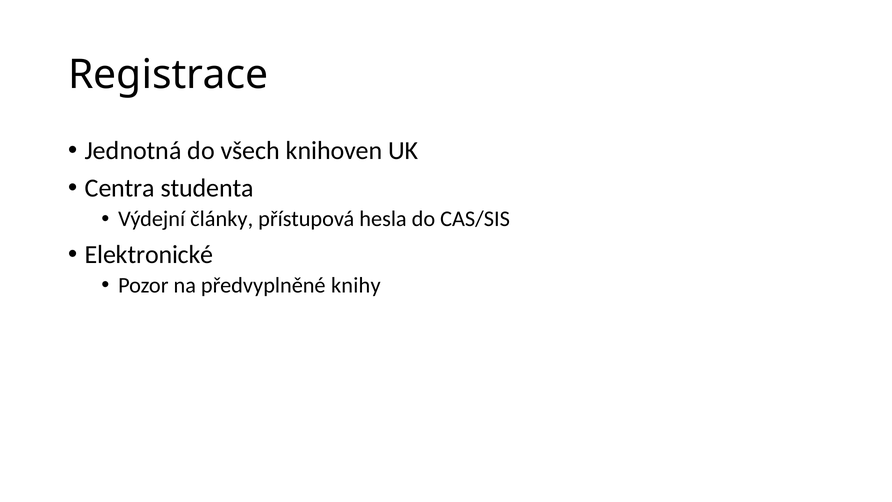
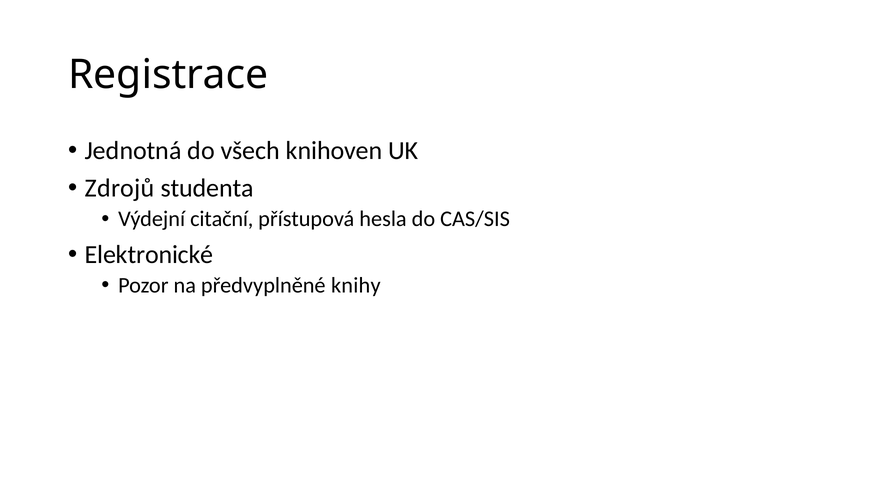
Centra: Centra -> Zdrojů
články: články -> citační
